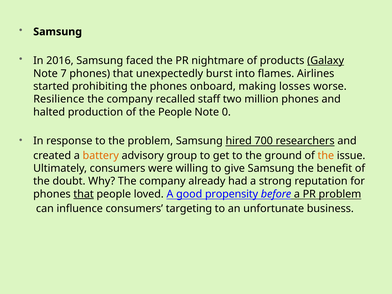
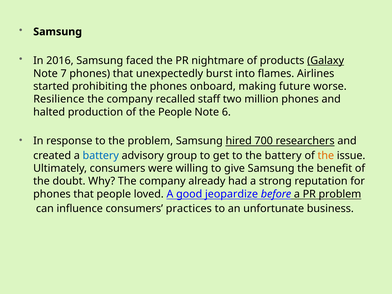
losses: losses -> future
0: 0 -> 6
battery at (101, 155) colour: orange -> blue
the ground: ground -> battery
that at (84, 194) underline: present -> none
propensity: propensity -> jeopardize
targeting: targeting -> practices
